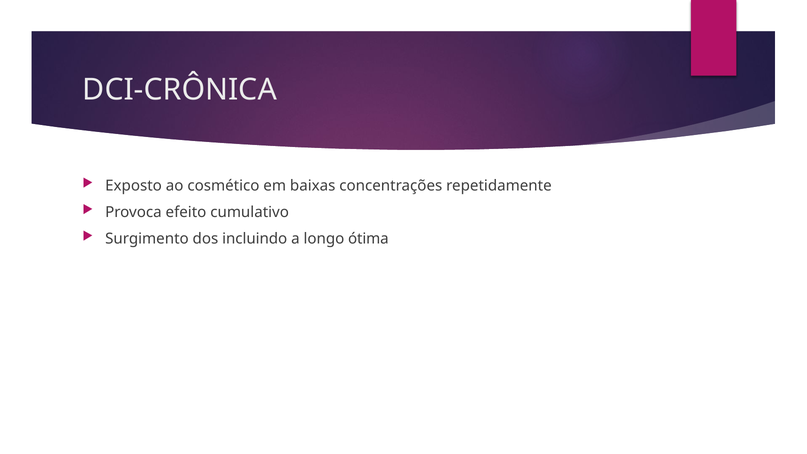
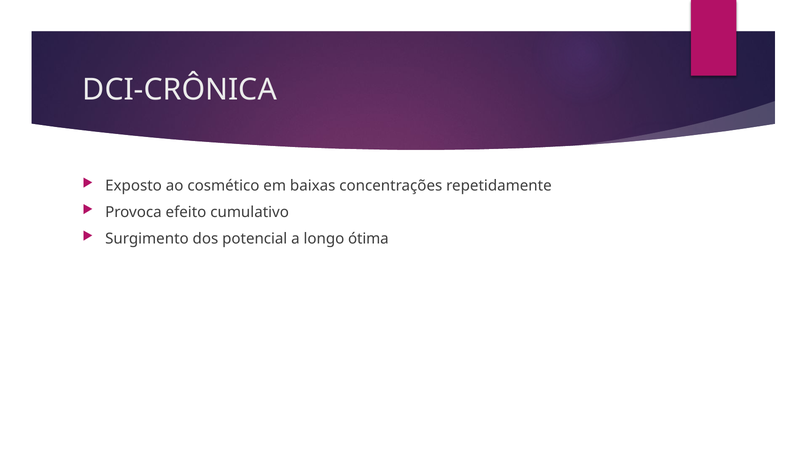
incluindo: incluindo -> potencial
